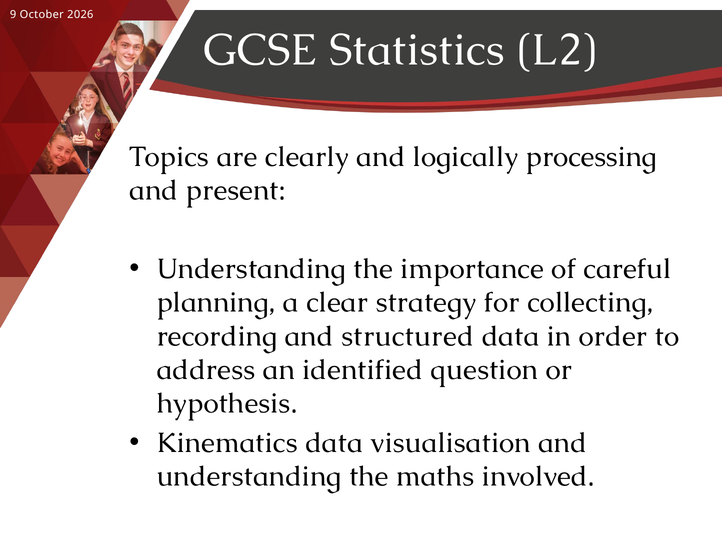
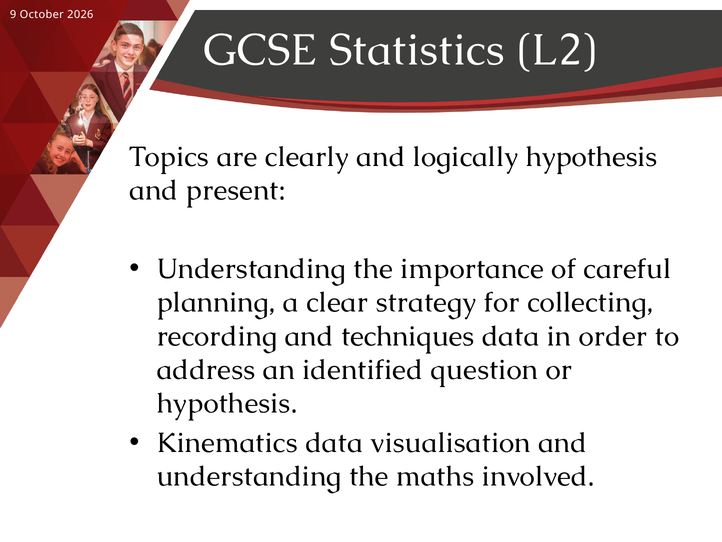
logically processing: processing -> hypothesis
structured: structured -> techniques
